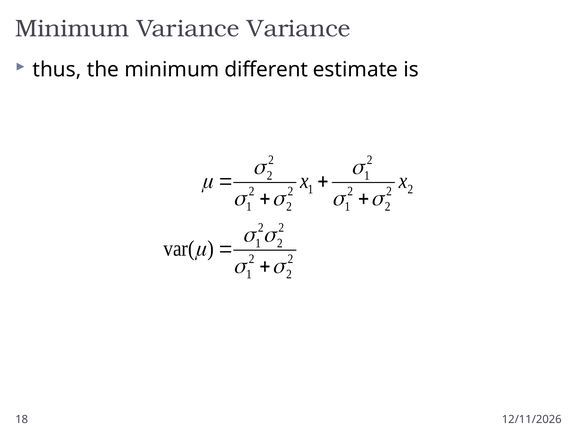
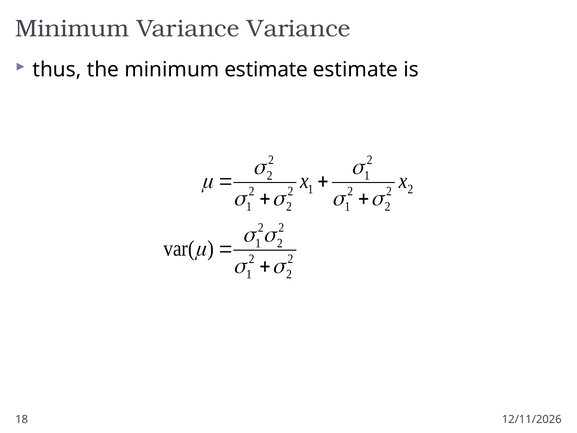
minimum different: different -> estimate
